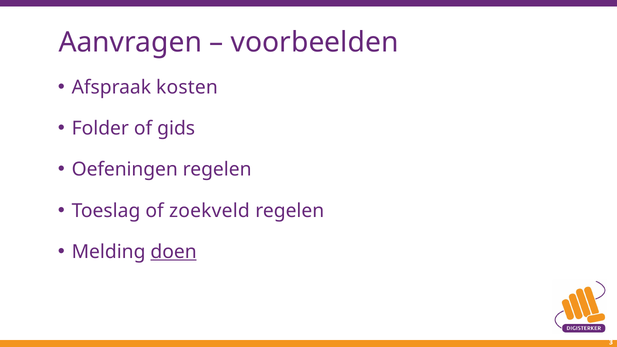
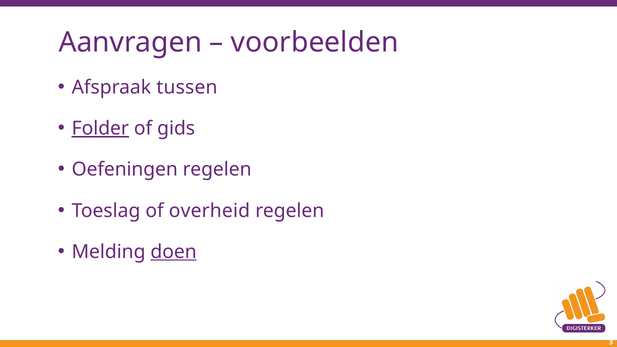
kosten: kosten -> tussen
Folder underline: none -> present
zoekveld: zoekveld -> overheid
